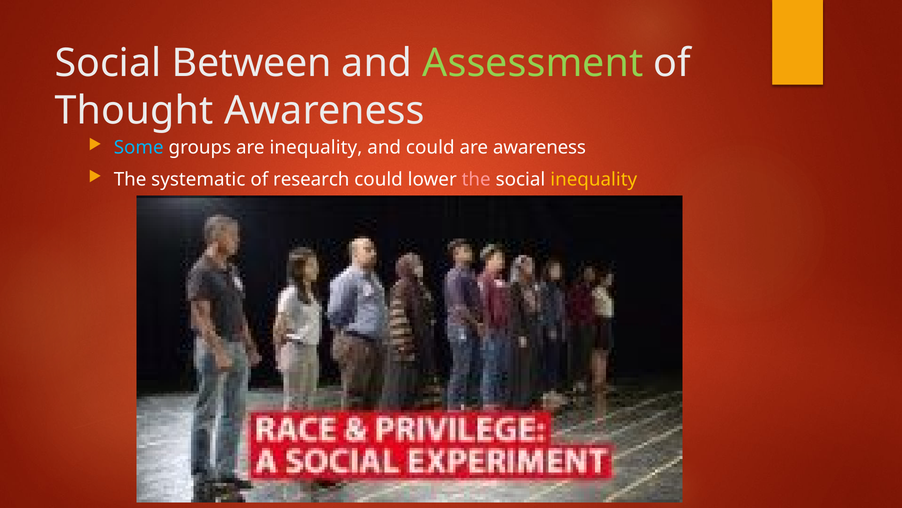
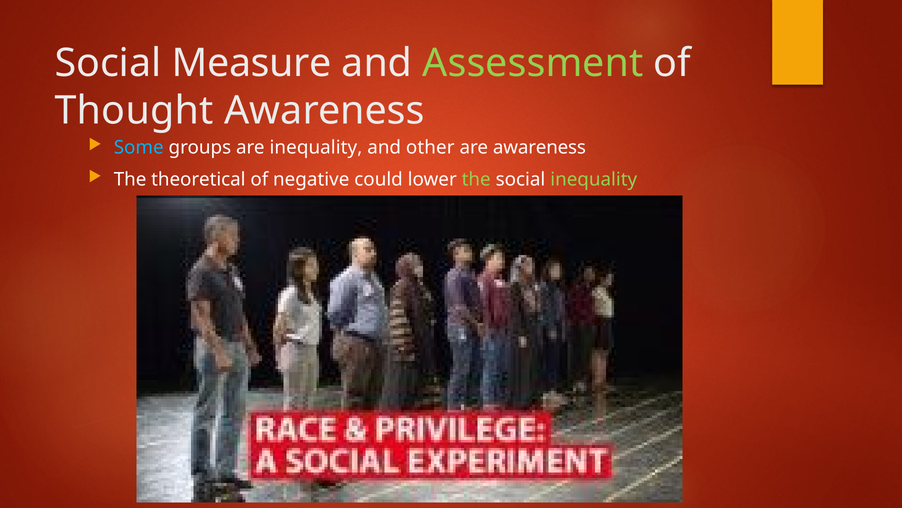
Between: Between -> Measure
and could: could -> other
systematic: systematic -> theoretical
research: research -> negative
the at (476, 179) colour: pink -> light green
inequality at (594, 179) colour: yellow -> light green
